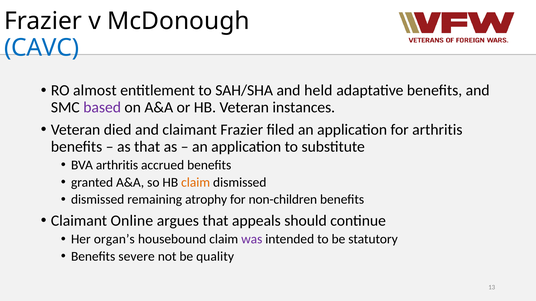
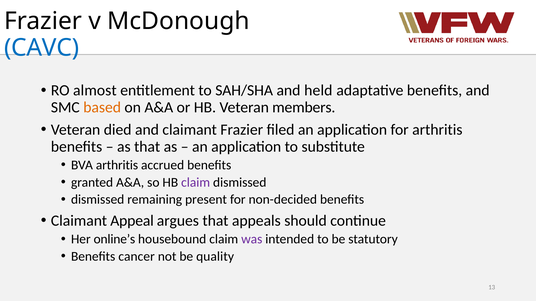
based colour: purple -> orange
instances: instances -> members
claim at (196, 183) colour: orange -> purple
atrophy: atrophy -> present
non-children: non-children -> non-decided
Online: Online -> Appeal
organ’s: organ’s -> online’s
severe: severe -> cancer
